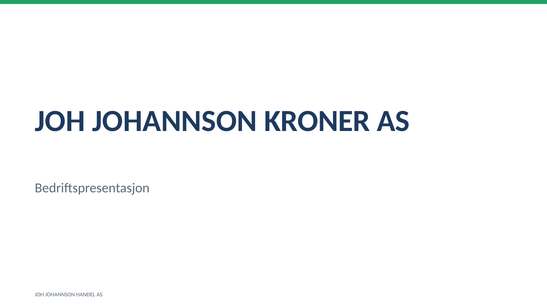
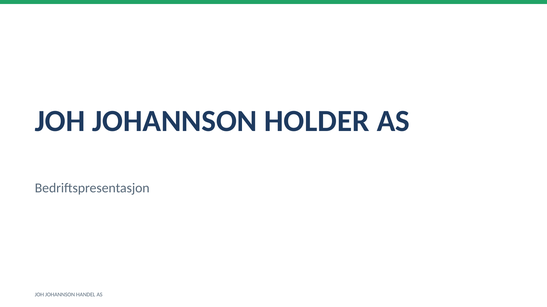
KRONER: KRONER -> HOLDER
